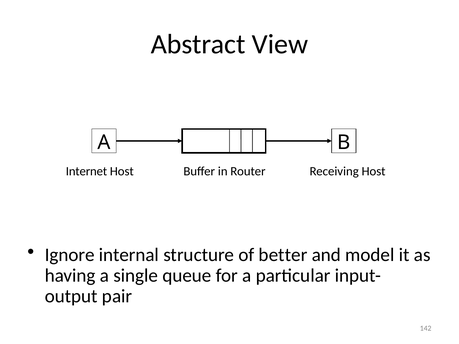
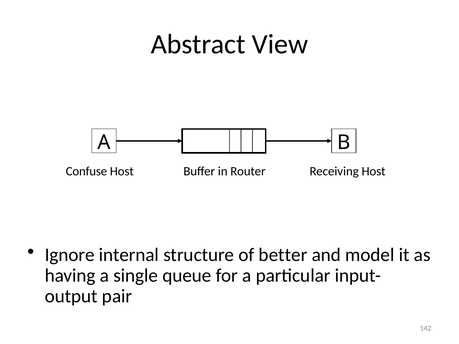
Internet: Internet -> Confuse
